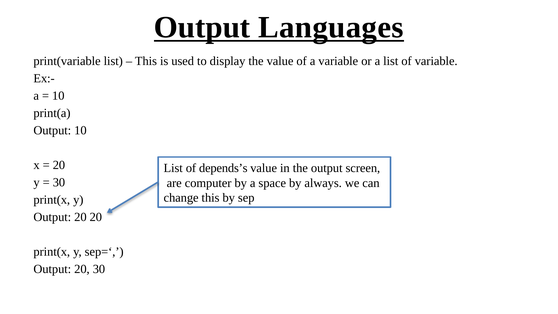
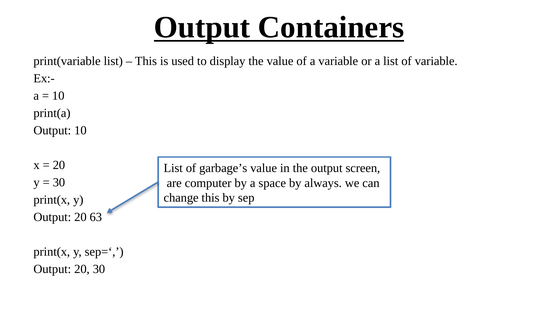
Languages: Languages -> Containers
depends’s: depends’s -> garbage’s
20 20: 20 -> 63
